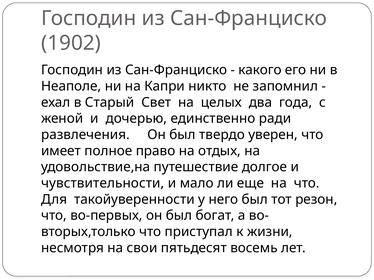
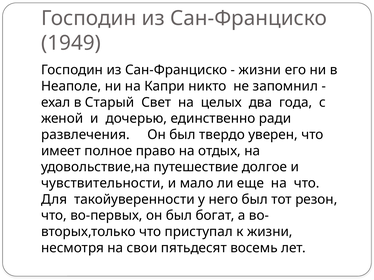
1902: 1902 -> 1949
какого at (260, 70): какого -> жизни
